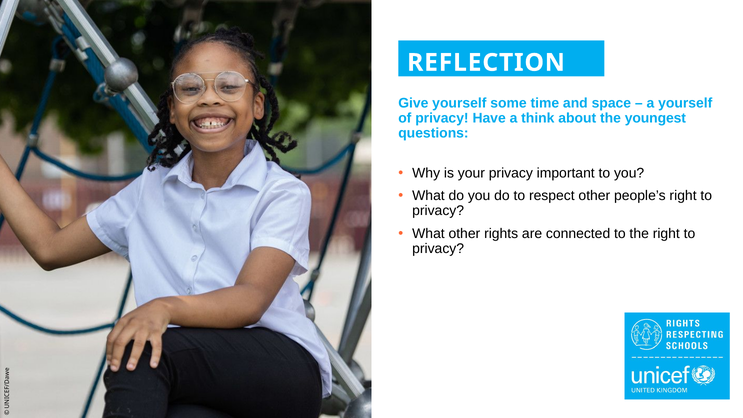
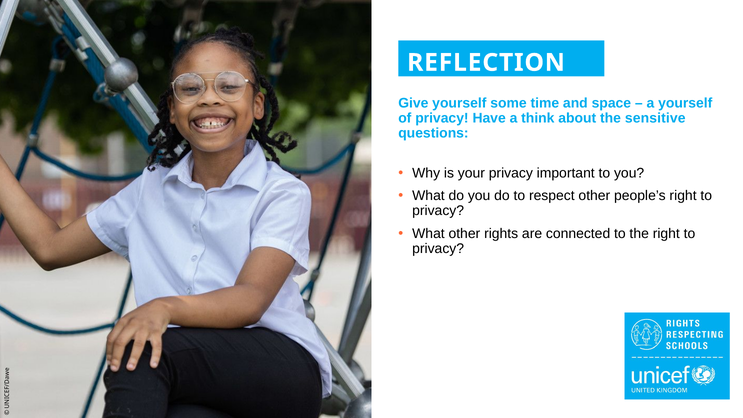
youngest: youngest -> sensitive
